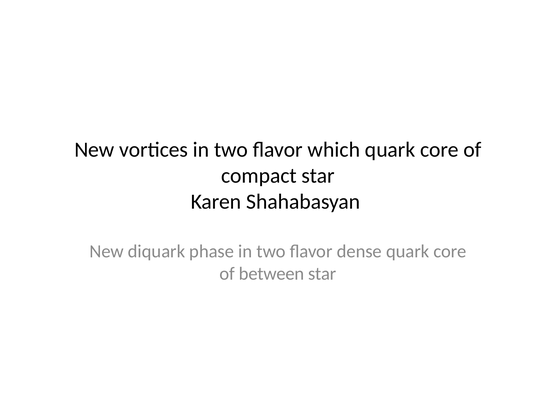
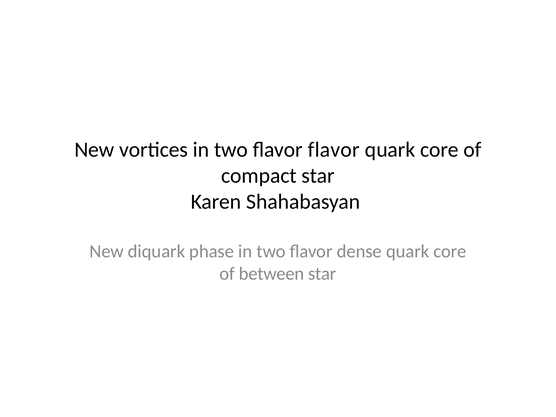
flavor which: which -> flavor
